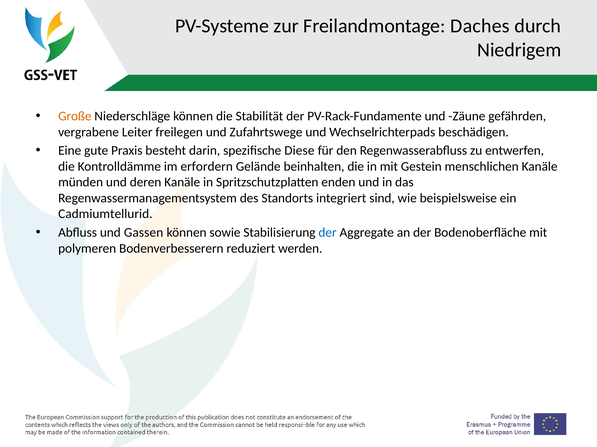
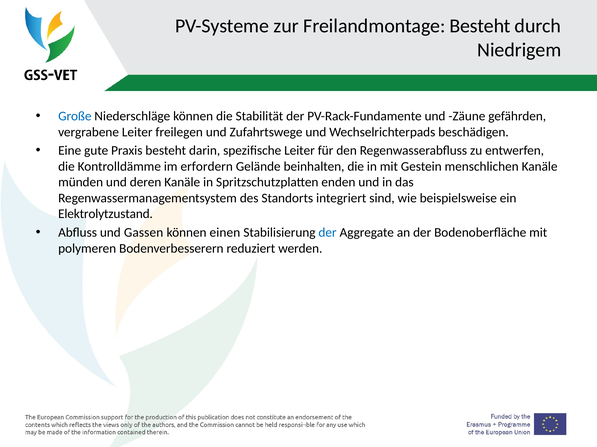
Freilandmontage Daches: Daches -> Besteht
Große colour: orange -> blue
spezifische Diese: Diese -> Leiter
Cadmiumtellurid: Cadmiumtellurid -> Elektrolytzustand
sowie: sowie -> einen
